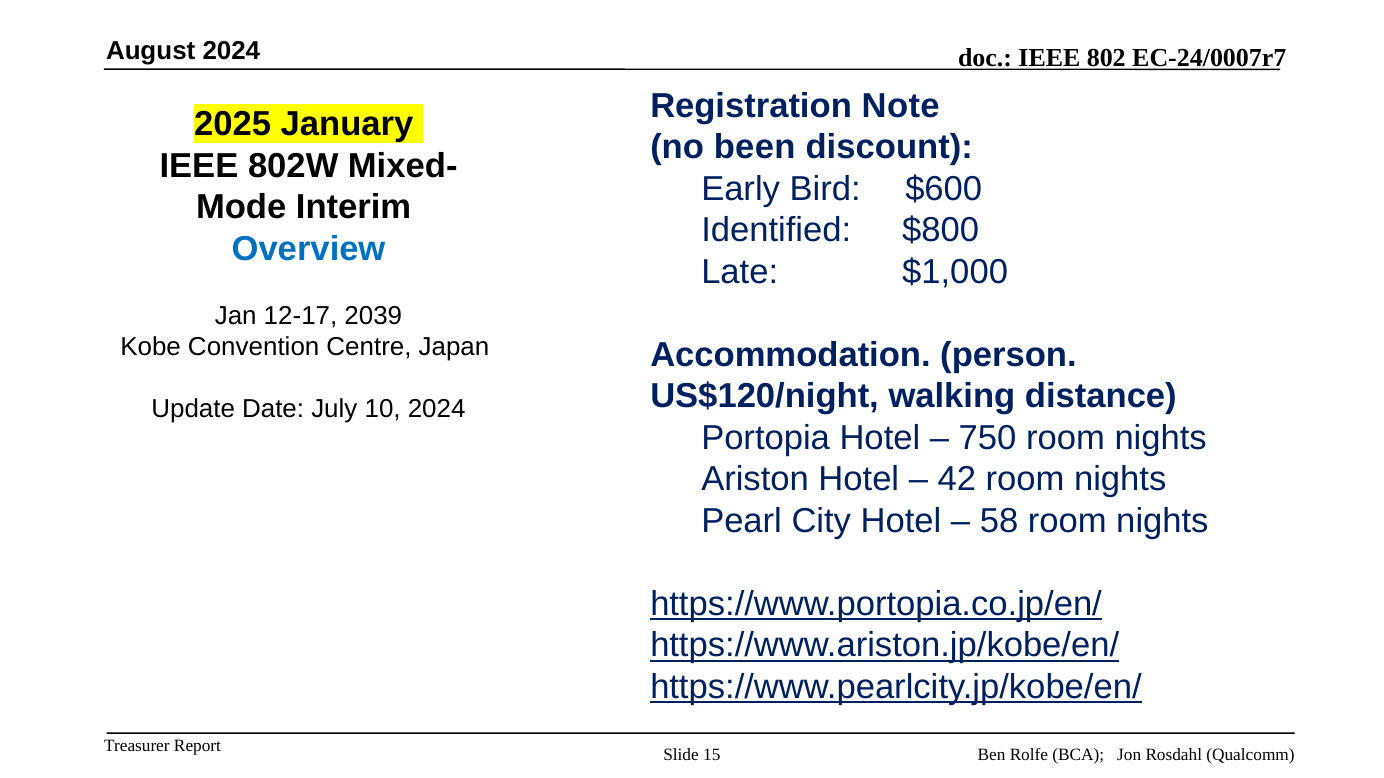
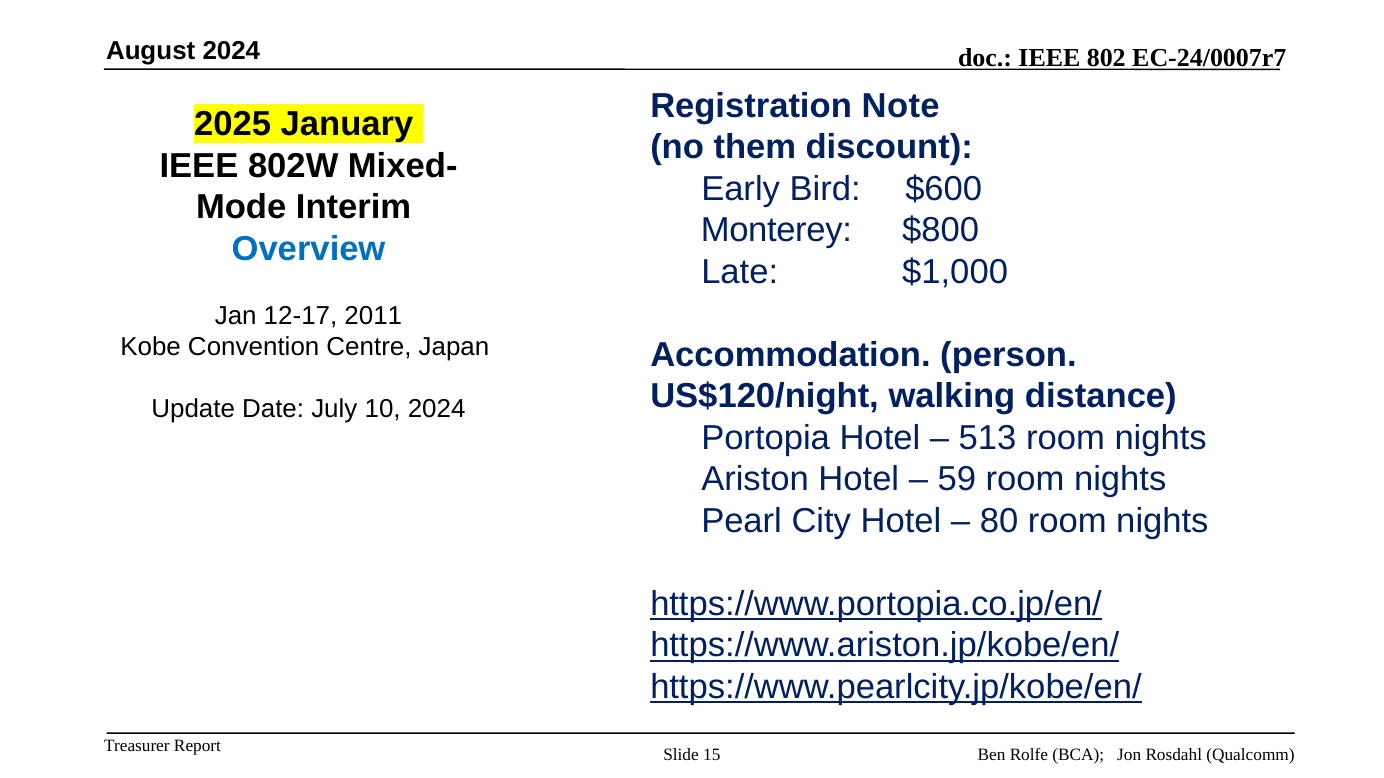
been: been -> them
Identified: Identified -> Monterey
2039: 2039 -> 2011
750: 750 -> 513
42: 42 -> 59
58: 58 -> 80
